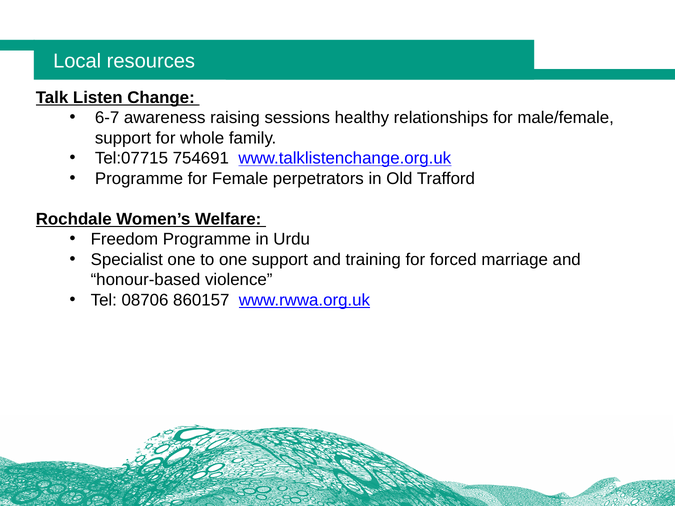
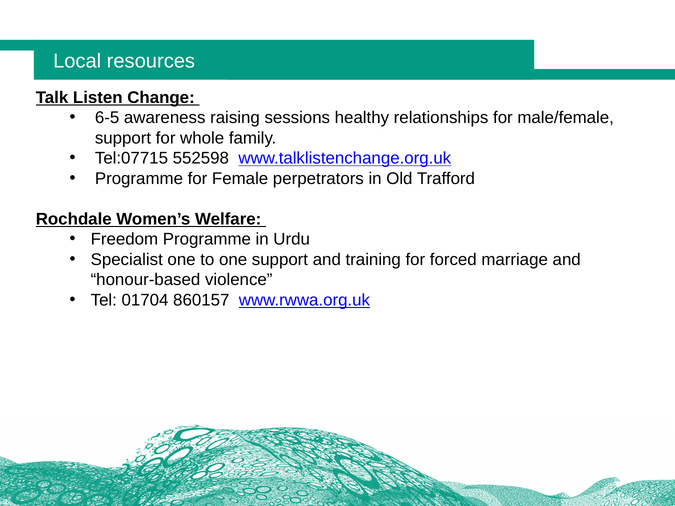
6-7: 6-7 -> 6-5
754691: 754691 -> 552598
08706: 08706 -> 01704
